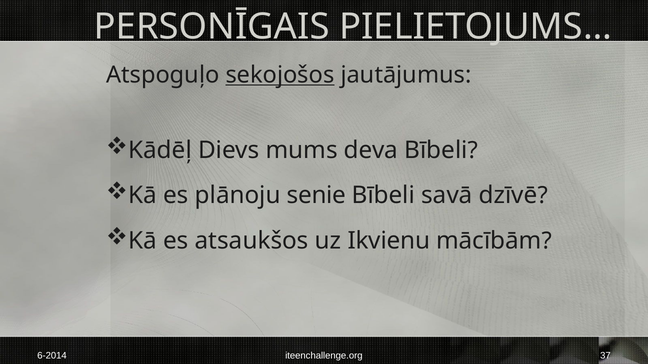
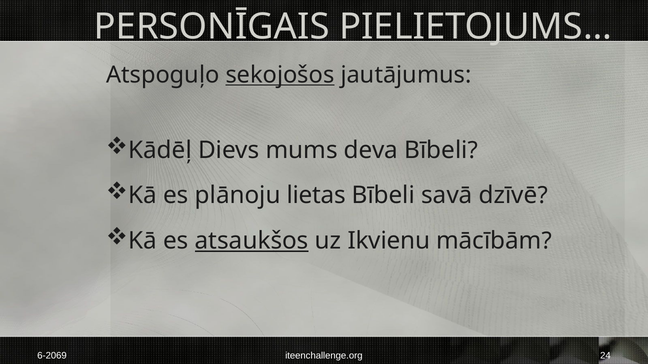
senie: senie -> lietas
atsaukšos underline: none -> present
6-2014: 6-2014 -> 6-2069
37: 37 -> 24
